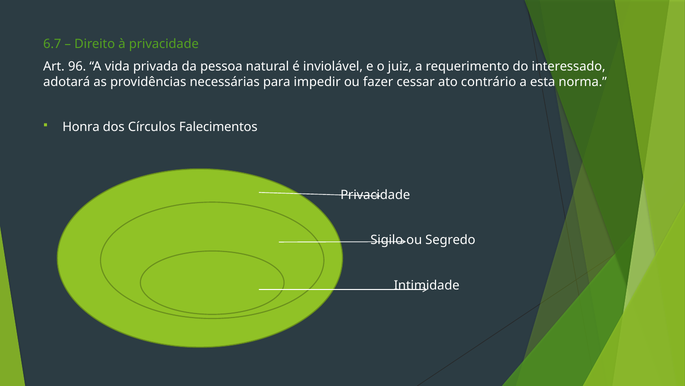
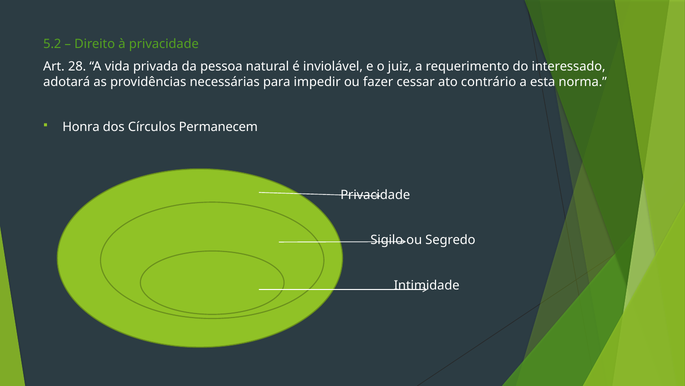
6.7: 6.7 -> 5.2
96: 96 -> 28
Falecimentos: Falecimentos -> Permanecem
